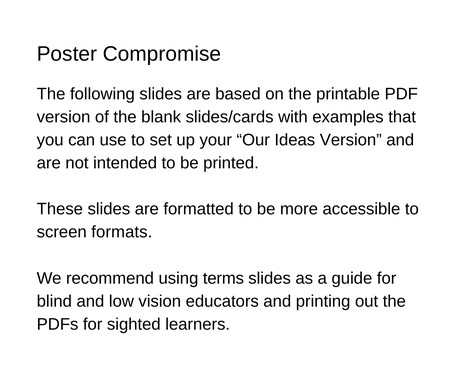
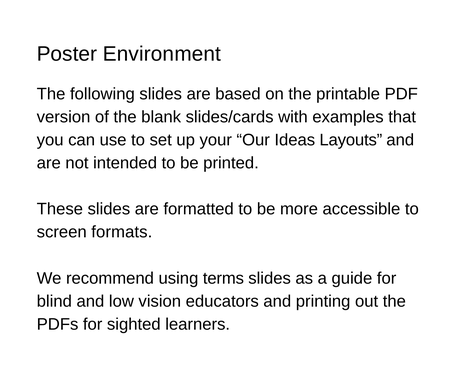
Compromise: Compromise -> Environment
Ideas Version: Version -> Layouts
